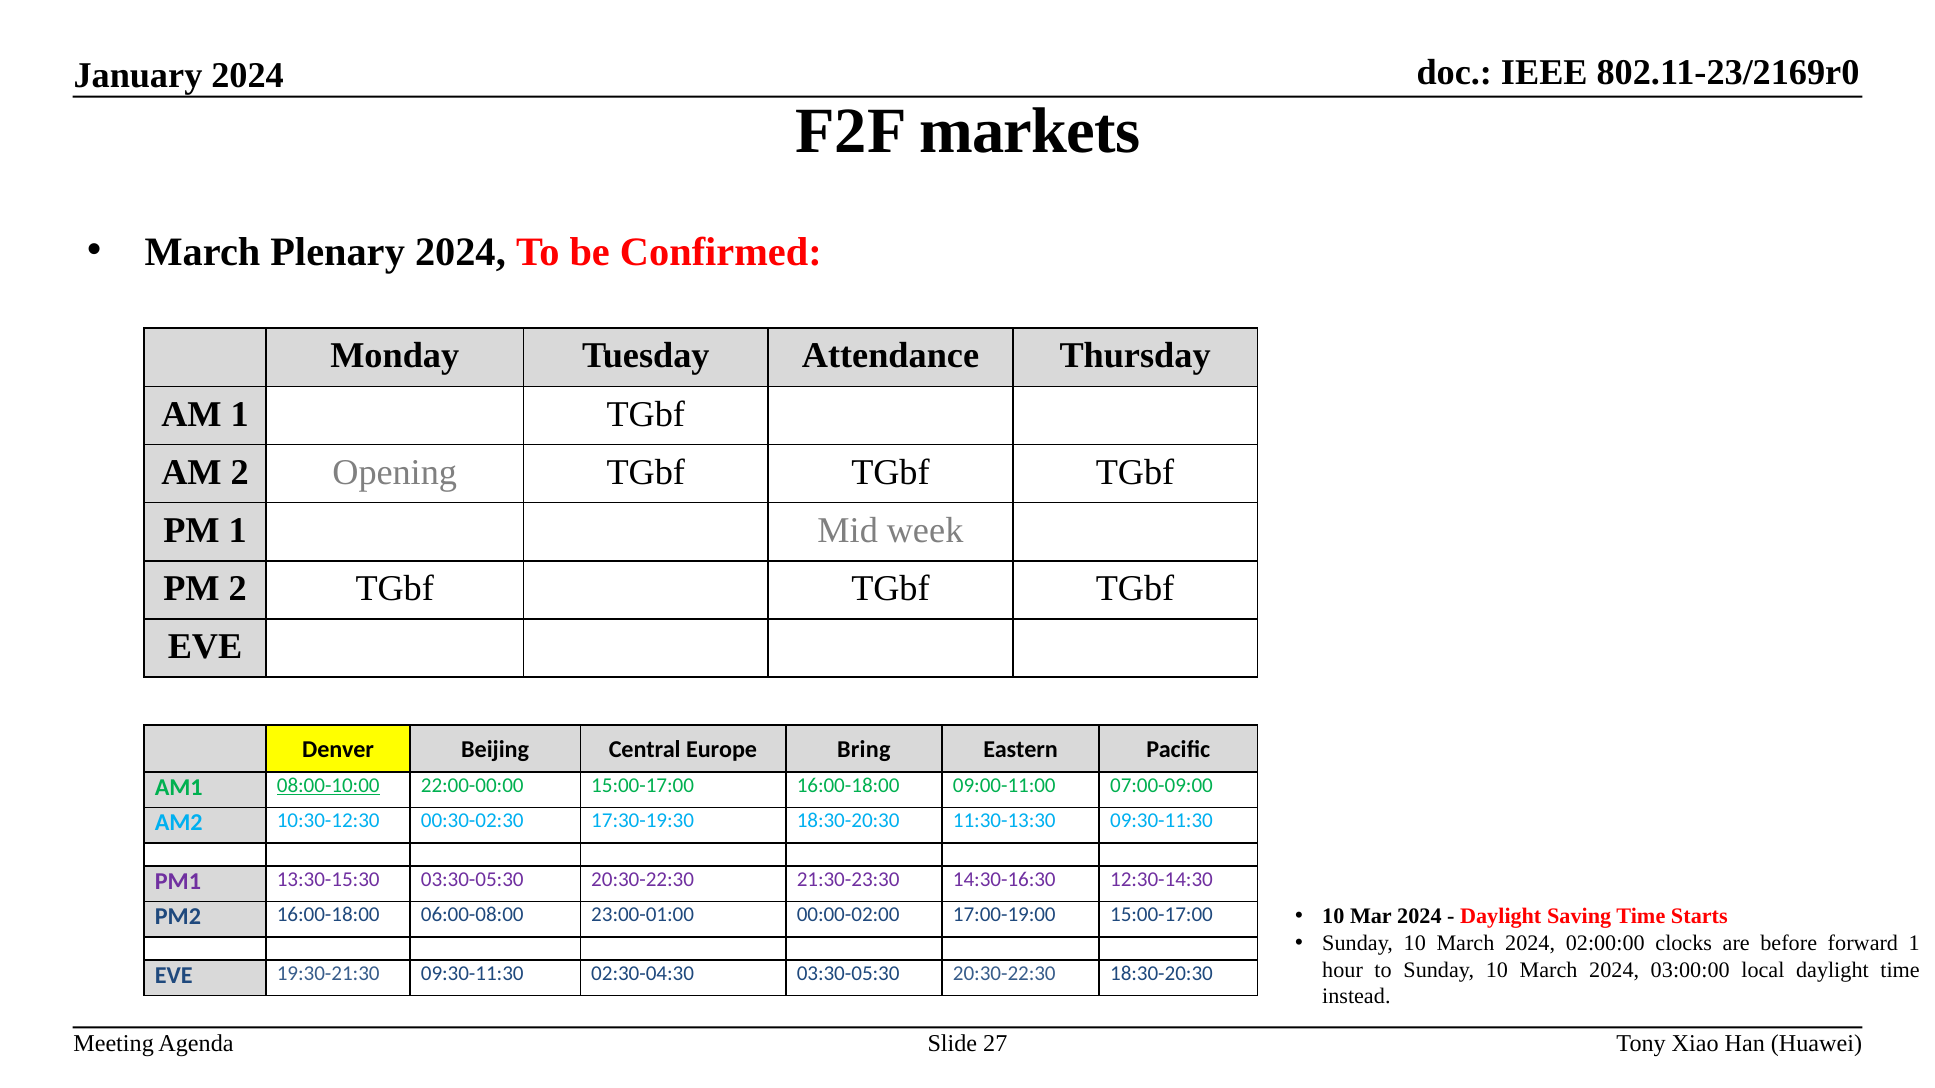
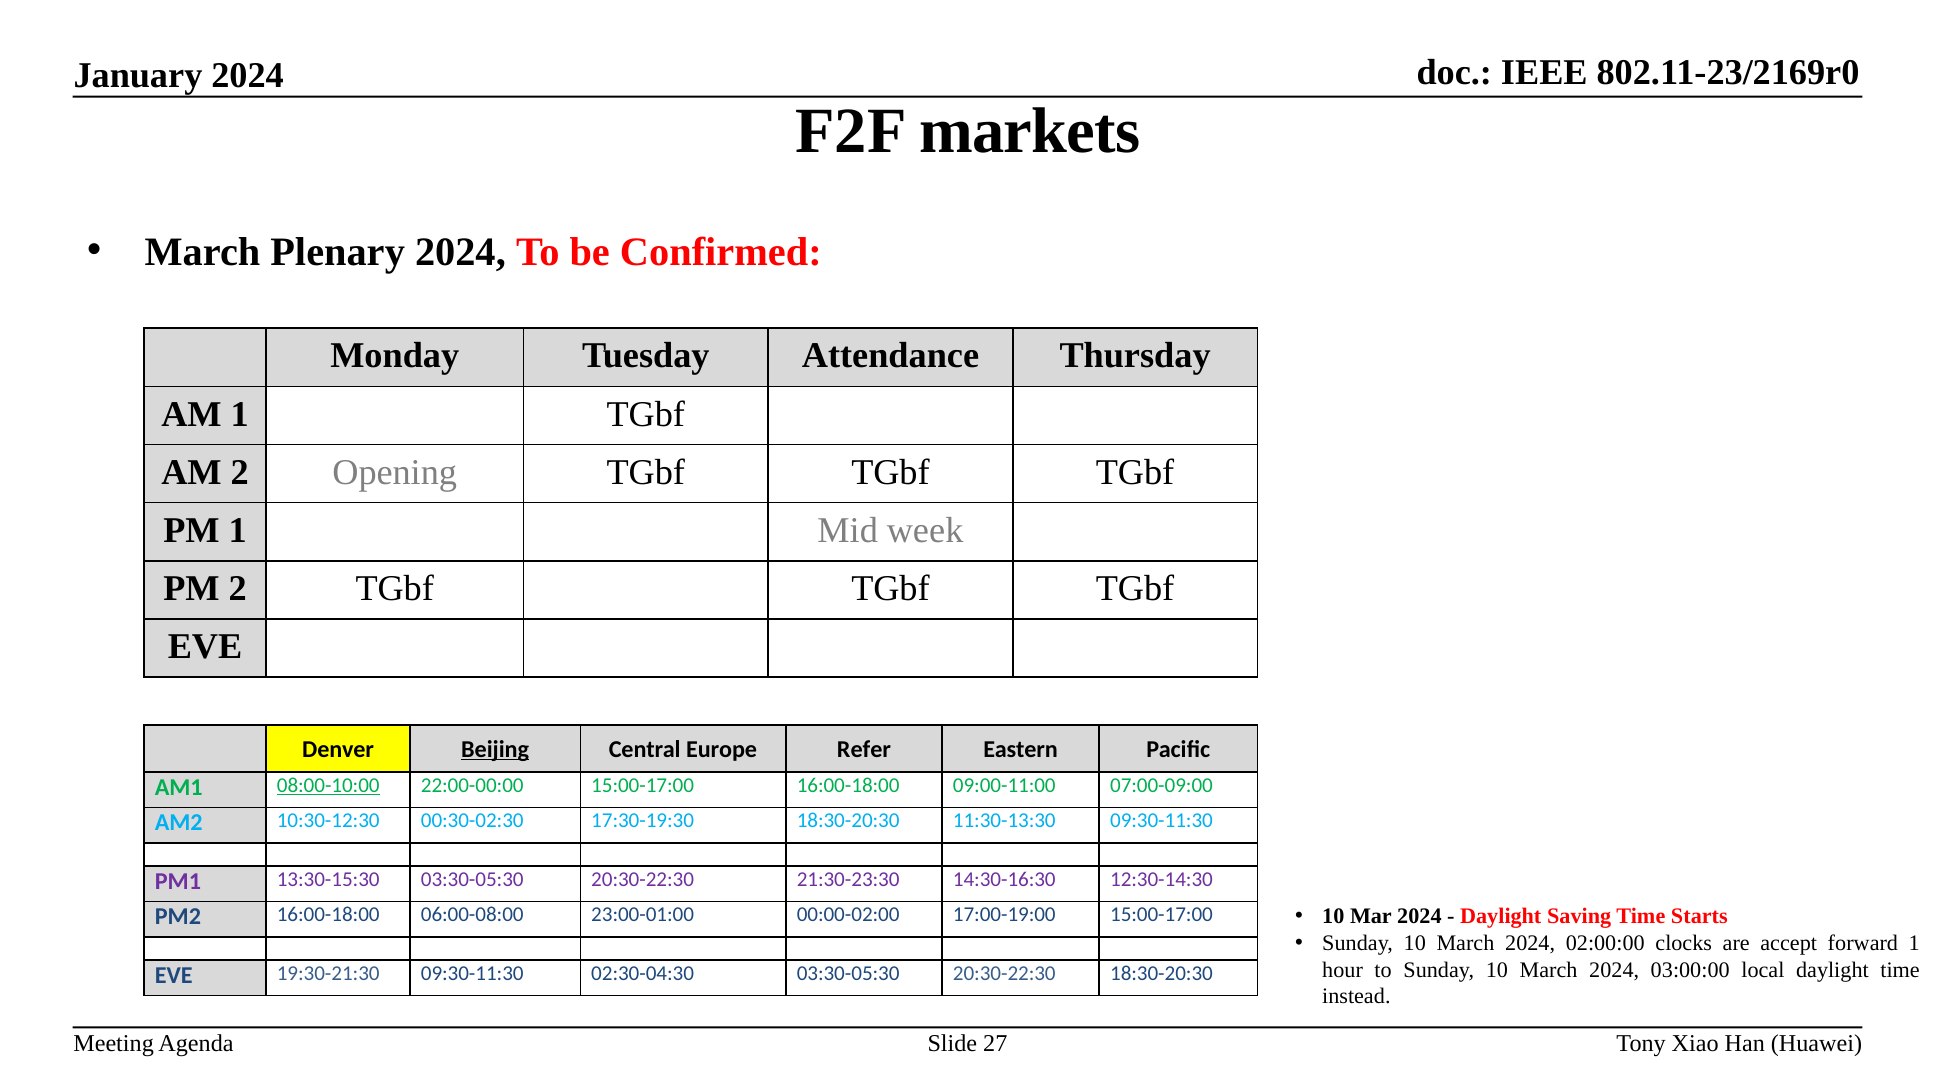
Beijing underline: none -> present
Bring: Bring -> Refer
before: before -> accept
